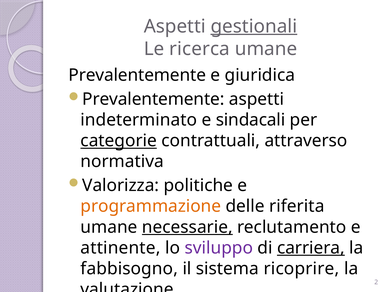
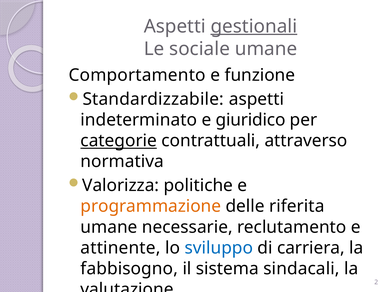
ricerca: ricerca -> sociale
Prevalentemente at (137, 75): Prevalentemente -> Comportamento
giuridica: giuridica -> funzione
Prevalentemente at (153, 99): Prevalentemente -> Standardizzabile
sindacali: sindacali -> giuridico
necessarie underline: present -> none
sviluppo colour: purple -> blue
carriera underline: present -> none
ricoprire: ricoprire -> sindacali
